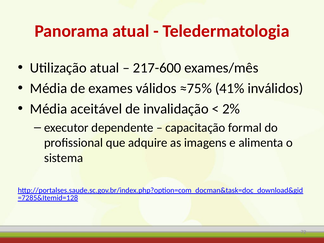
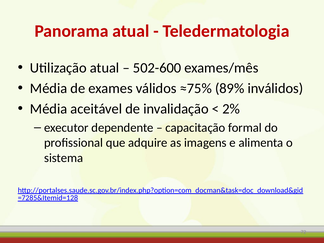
217-600: 217-600 -> 502-600
41%: 41% -> 89%
